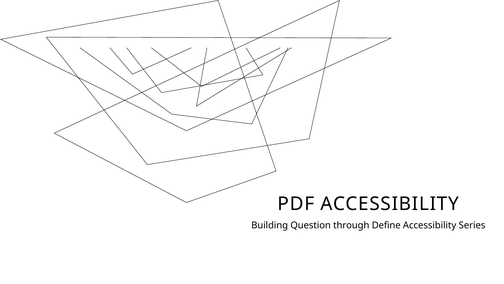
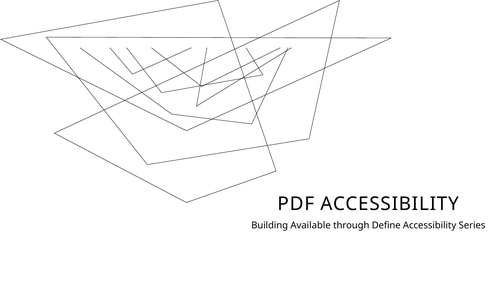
Question: Question -> Available
